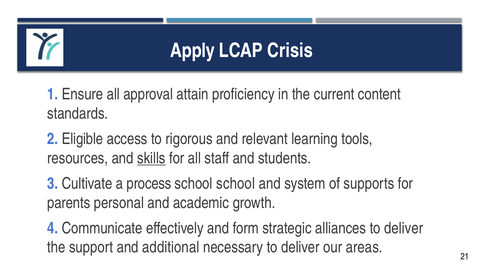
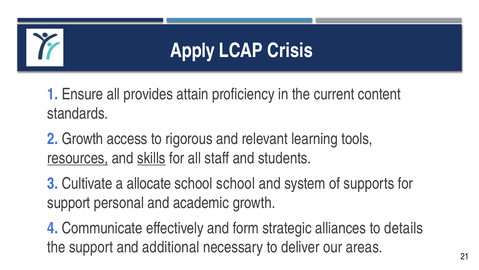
approval: approval -> provides
2 Eligible: Eligible -> Growth
resources underline: none -> present
process: process -> allocate
parents at (69, 202): parents -> support
alliances to deliver: deliver -> details
